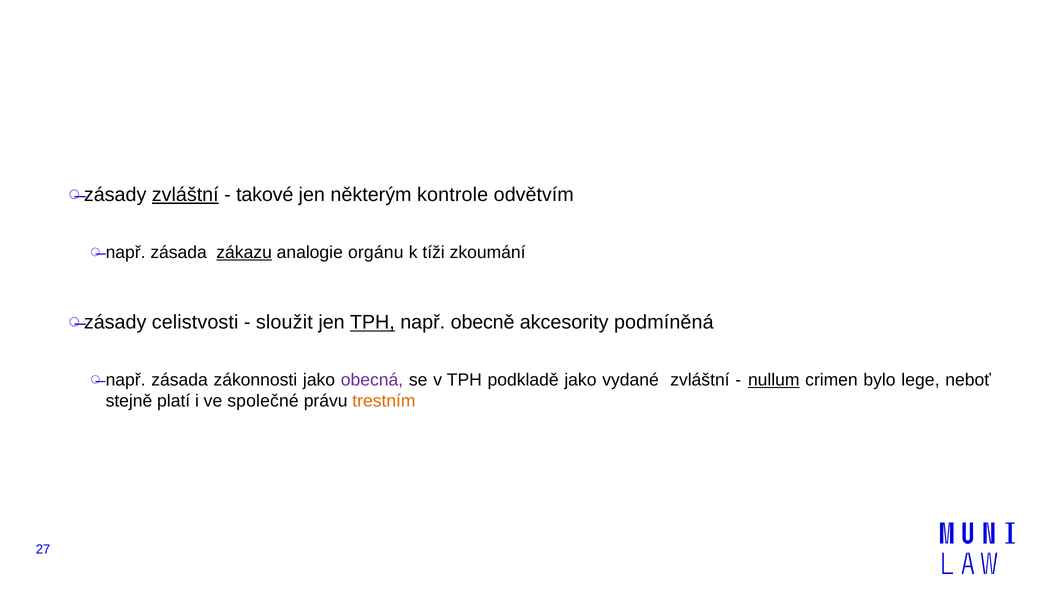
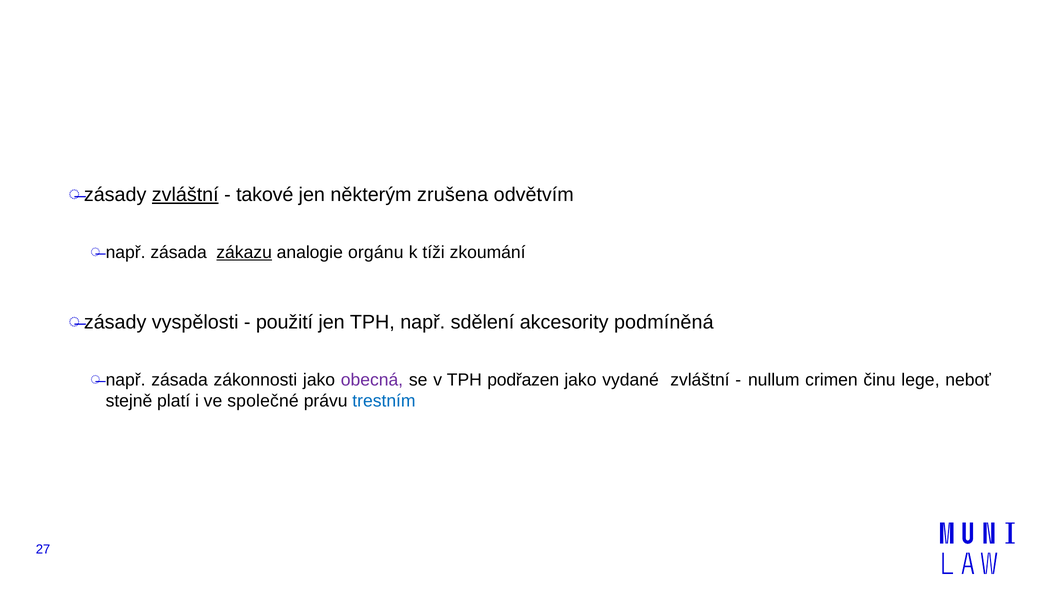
kontrole: kontrole -> zrušena
celistvosti: celistvosti -> vyspělosti
sloužit: sloužit -> použití
TPH at (372, 323) underline: present -> none
obecně: obecně -> sdělení
podkladě: podkladě -> podřazen
nullum underline: present -> none
bylo: bylo -> činu
trestním colour: orange -> blue
